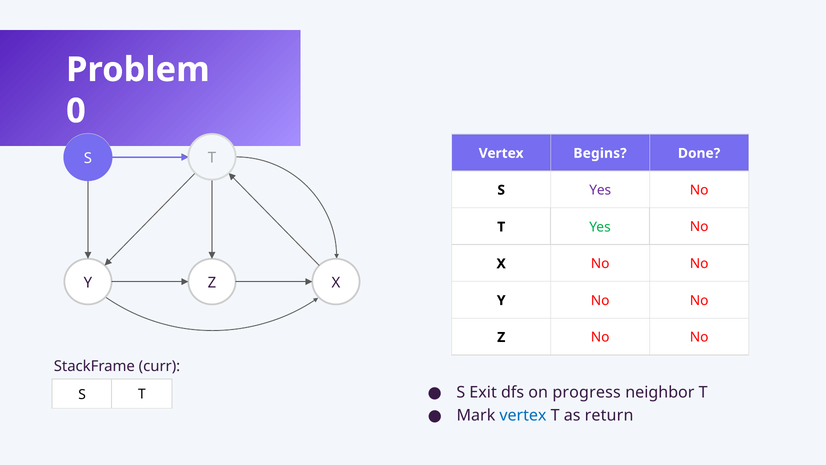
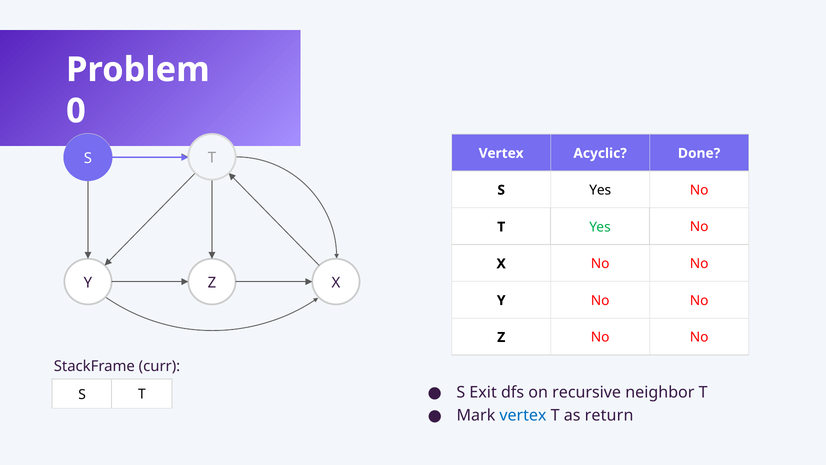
Begins: Begins -> Acyclic
Yes at (600, 190) colour: purple -> black
progress: progress -> recursive
